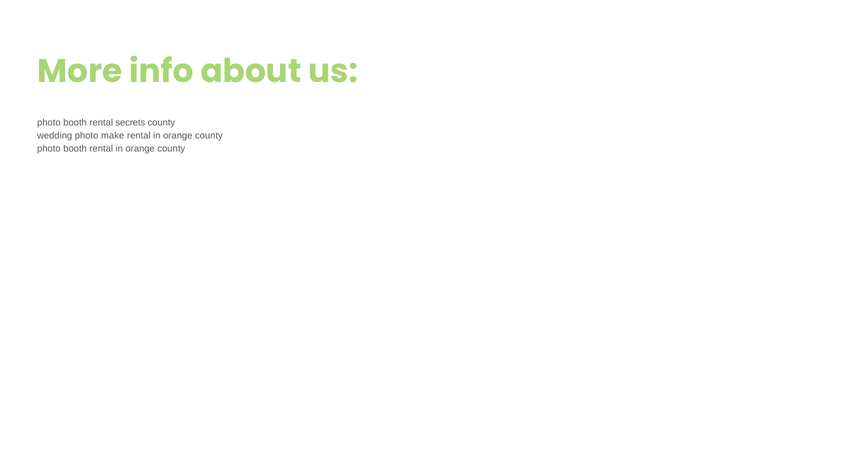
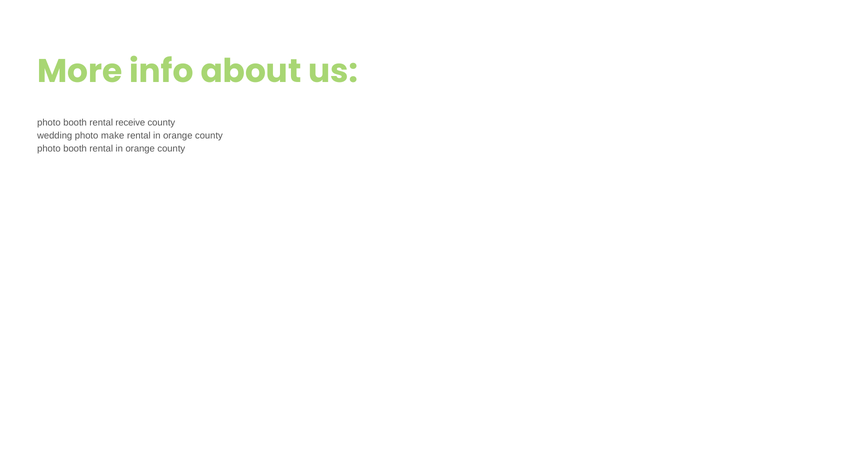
secrets: secrets -> receive
